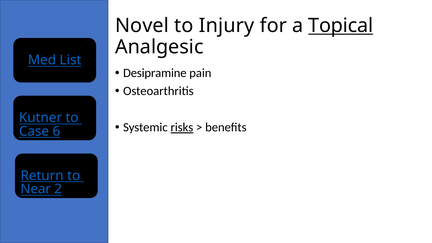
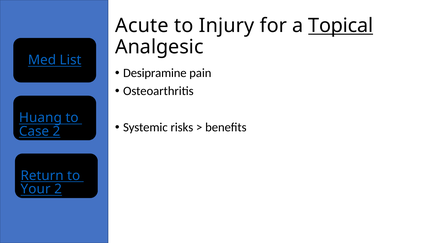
Novel: Novel -> Acute
Kutner: Kutner -> Huang
risks underline: present -> none
Case 6: 6 -> 2
Near: Near -> Your
